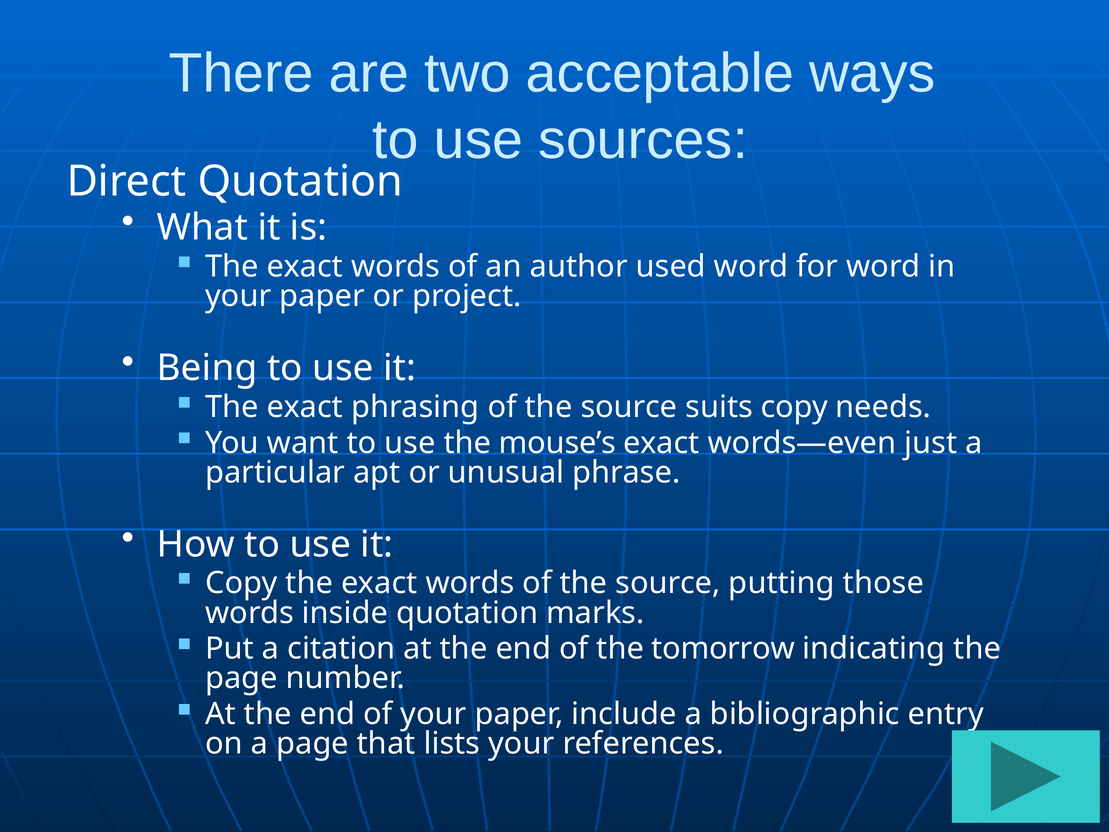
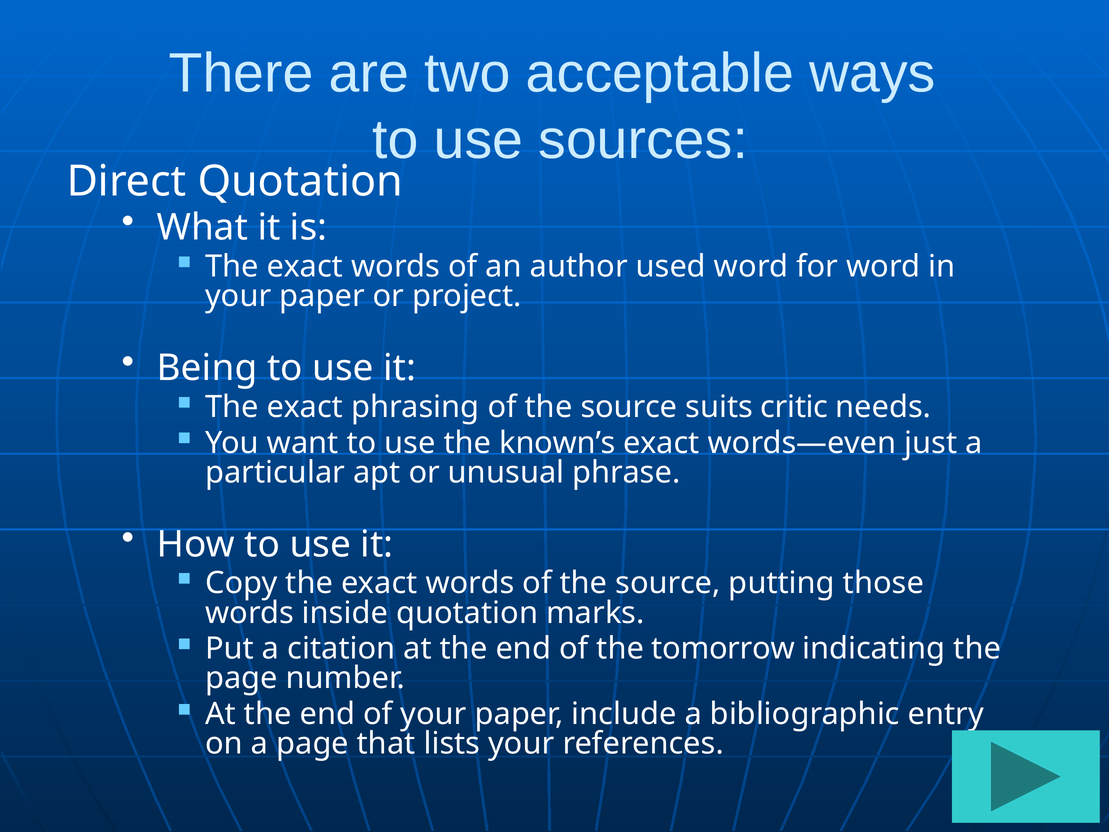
suits copy: copy -> critic
mouse’s: mouse’s -> known’s
